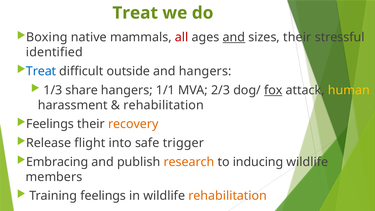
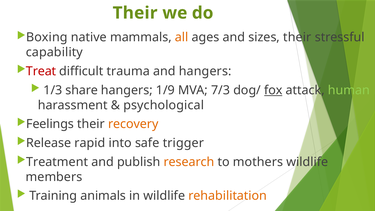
Treat at (135, 13): Treat -> Their
all colour: red -> orange
and at (234, 37) underline: present -> none
identified: identified -> capability
Treat at (41, 71) colour: blue -> red
outside: outside -> trauma
1/1: 1/1 -> 1/9
2/3: 2/3 -> 7/3
human colour: yellow -> light green
rehabilitation at (164, 105): rehabilitation -> psychological
flight: flight -> rapid
Embracing: Embracing -> Treatment
inducing: inducing -> mothers
Training feelings: feelings -> animals
